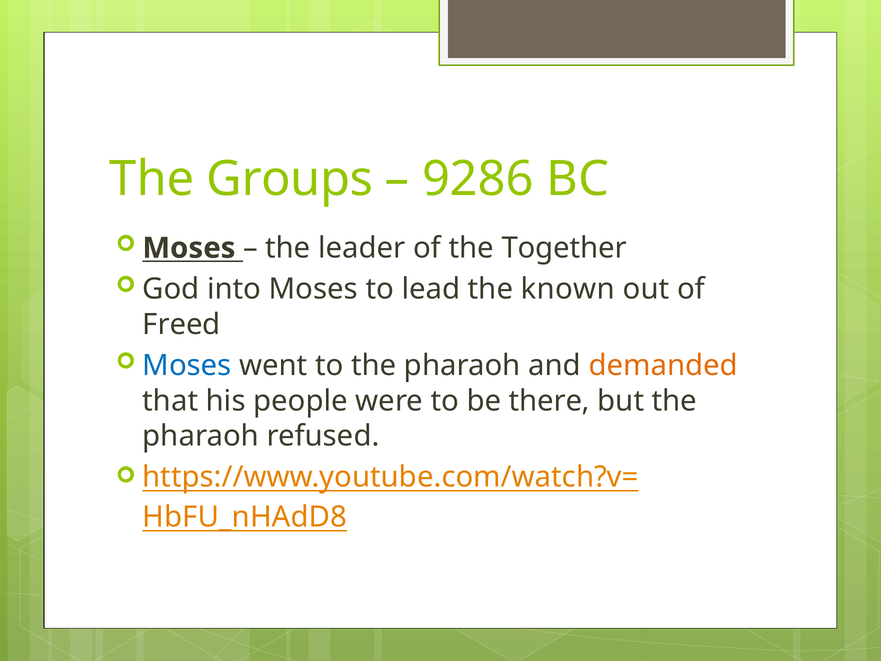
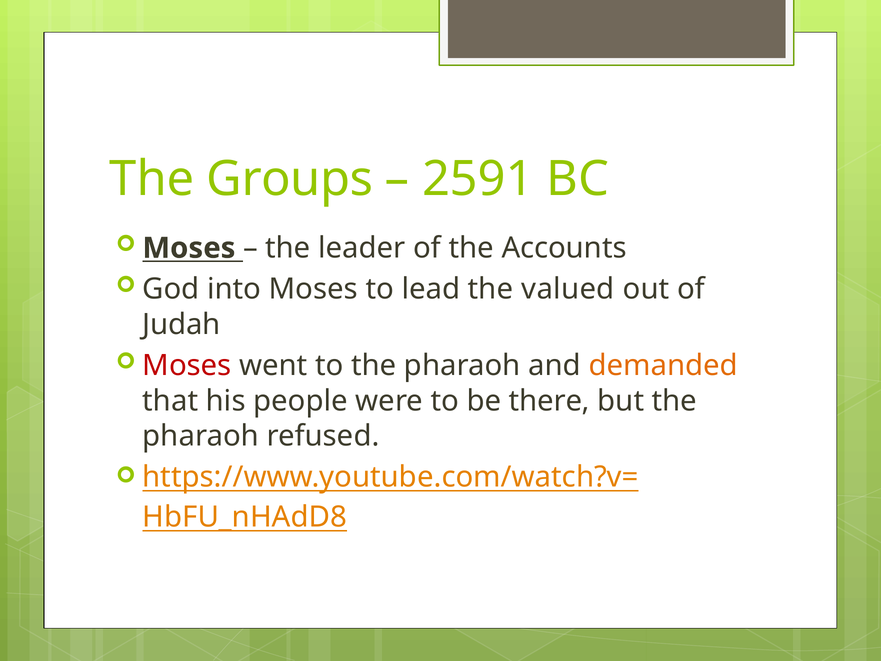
9286: 9286 -> 2591
Together: Together -> Accounts
known: known -> valued
Freed: Freed -> Judah
Moses at (187, 365) colour: blue -> red
